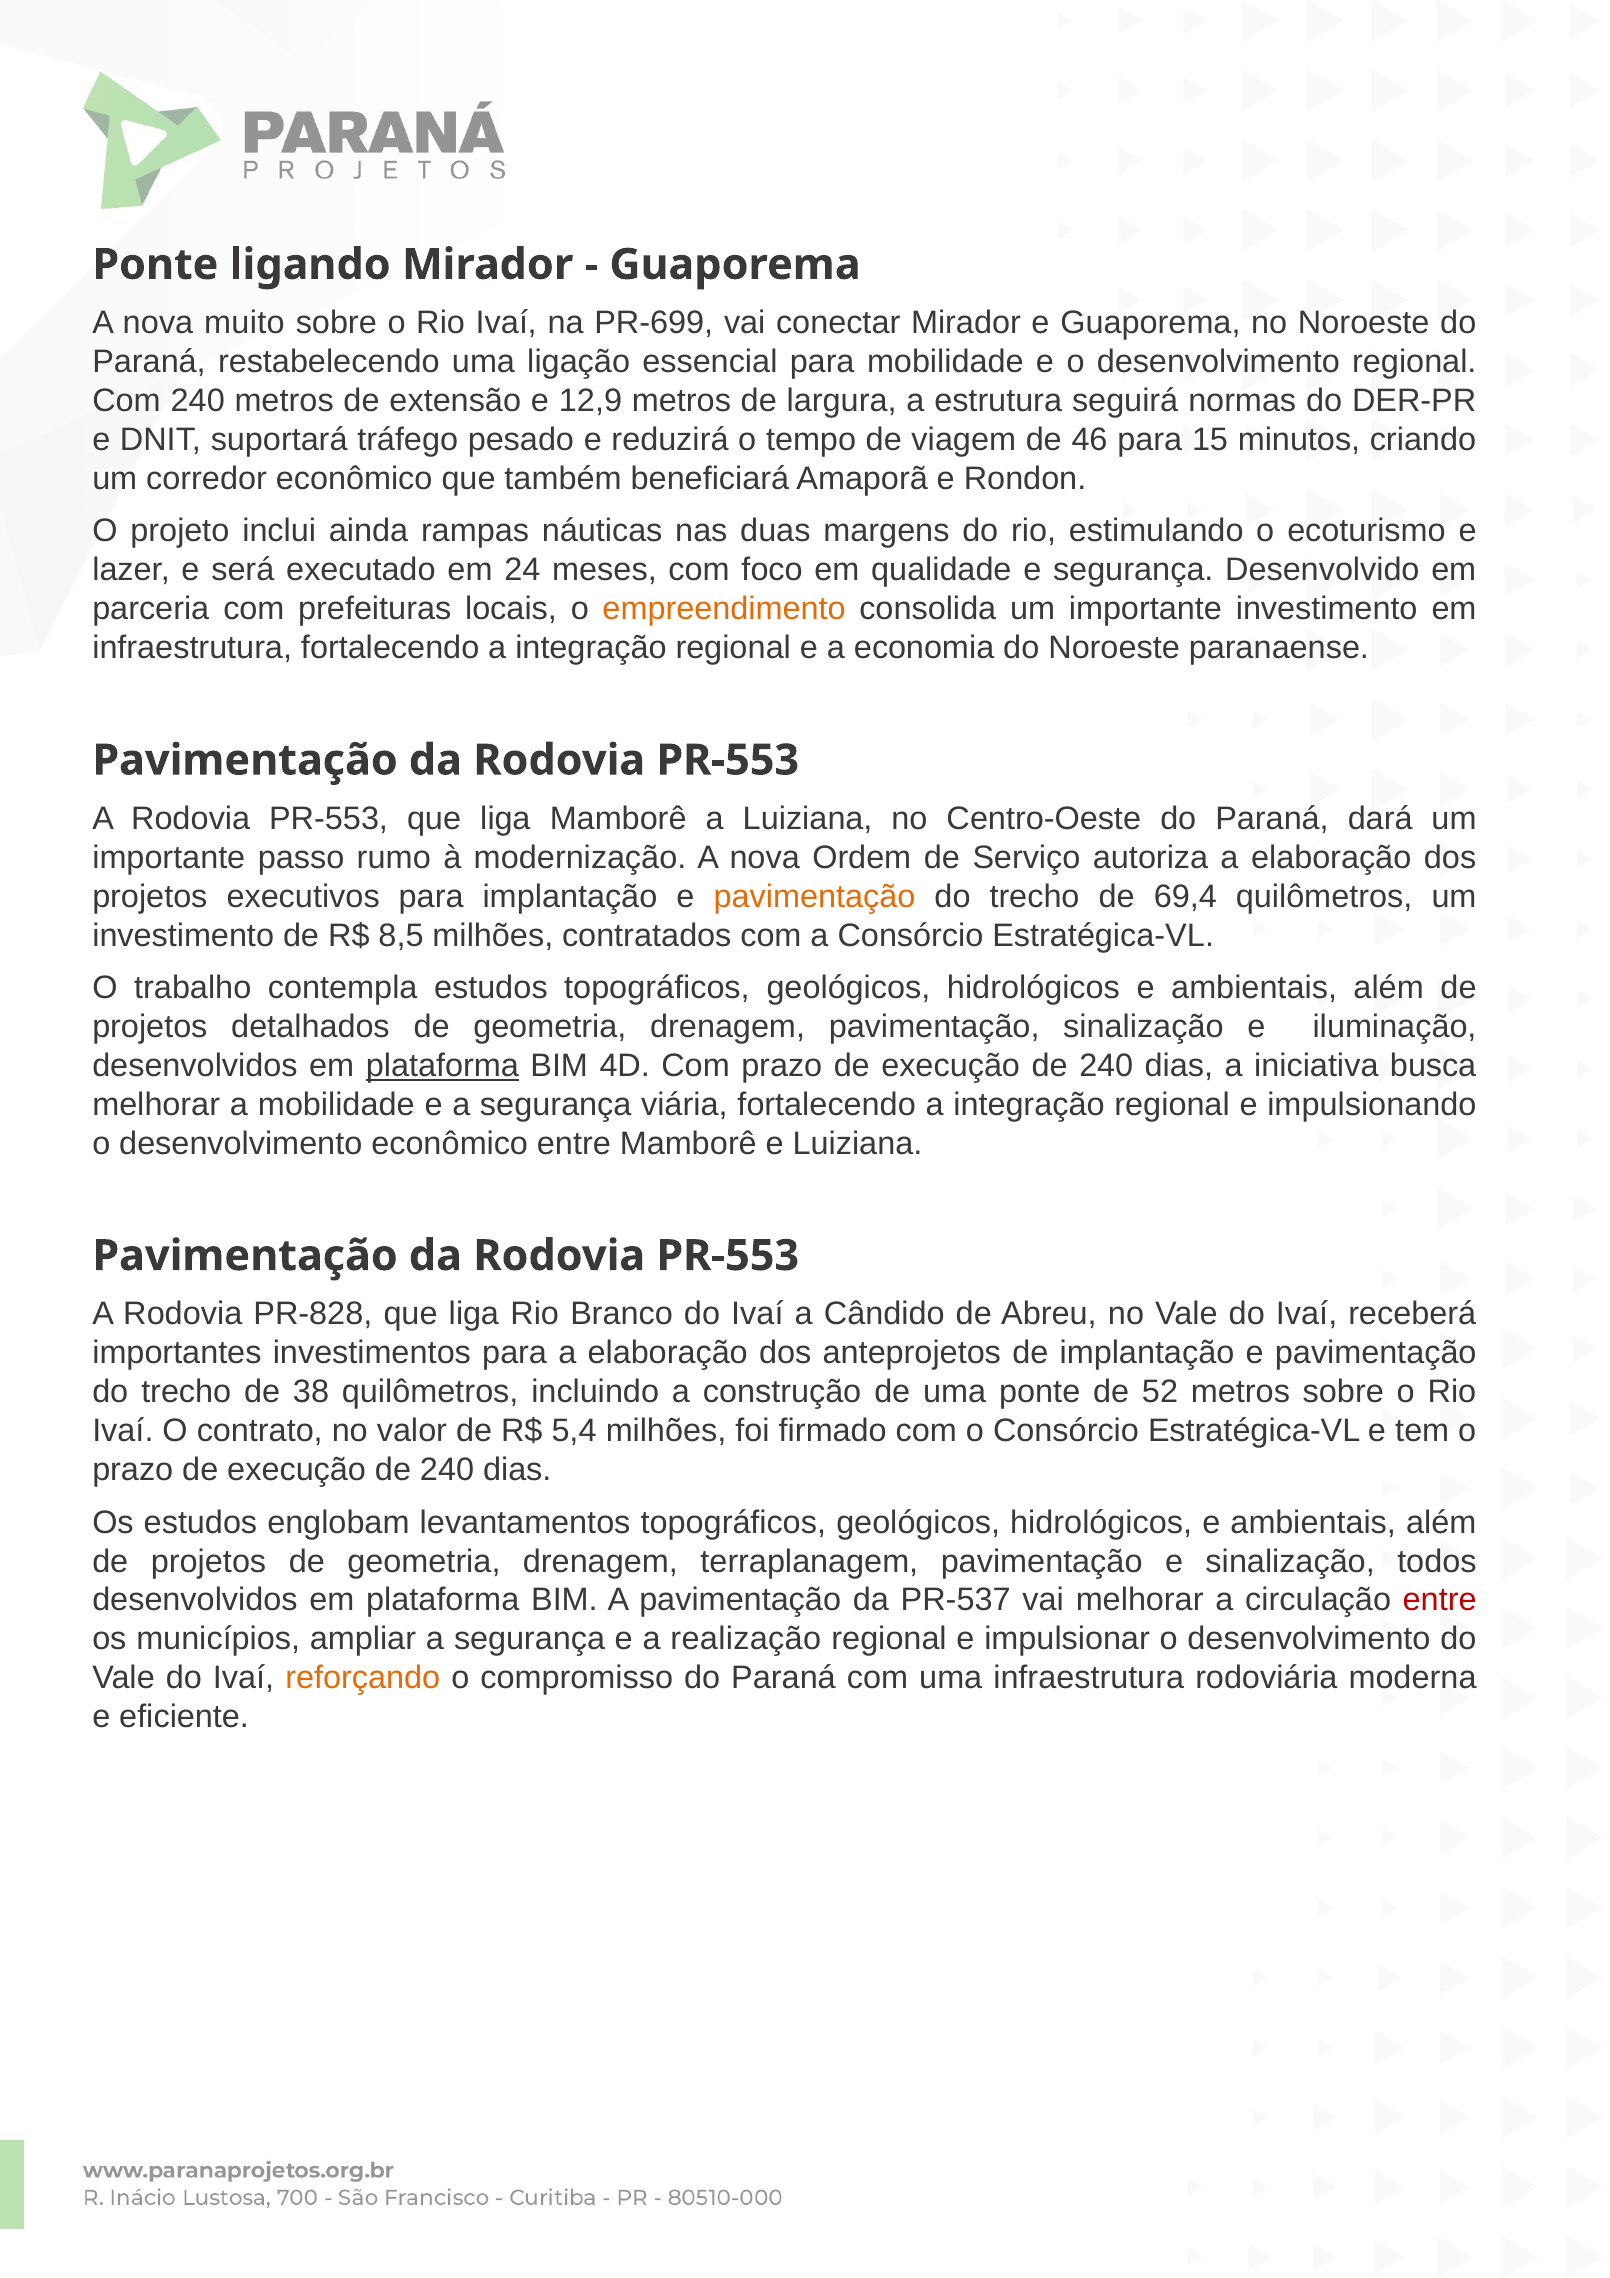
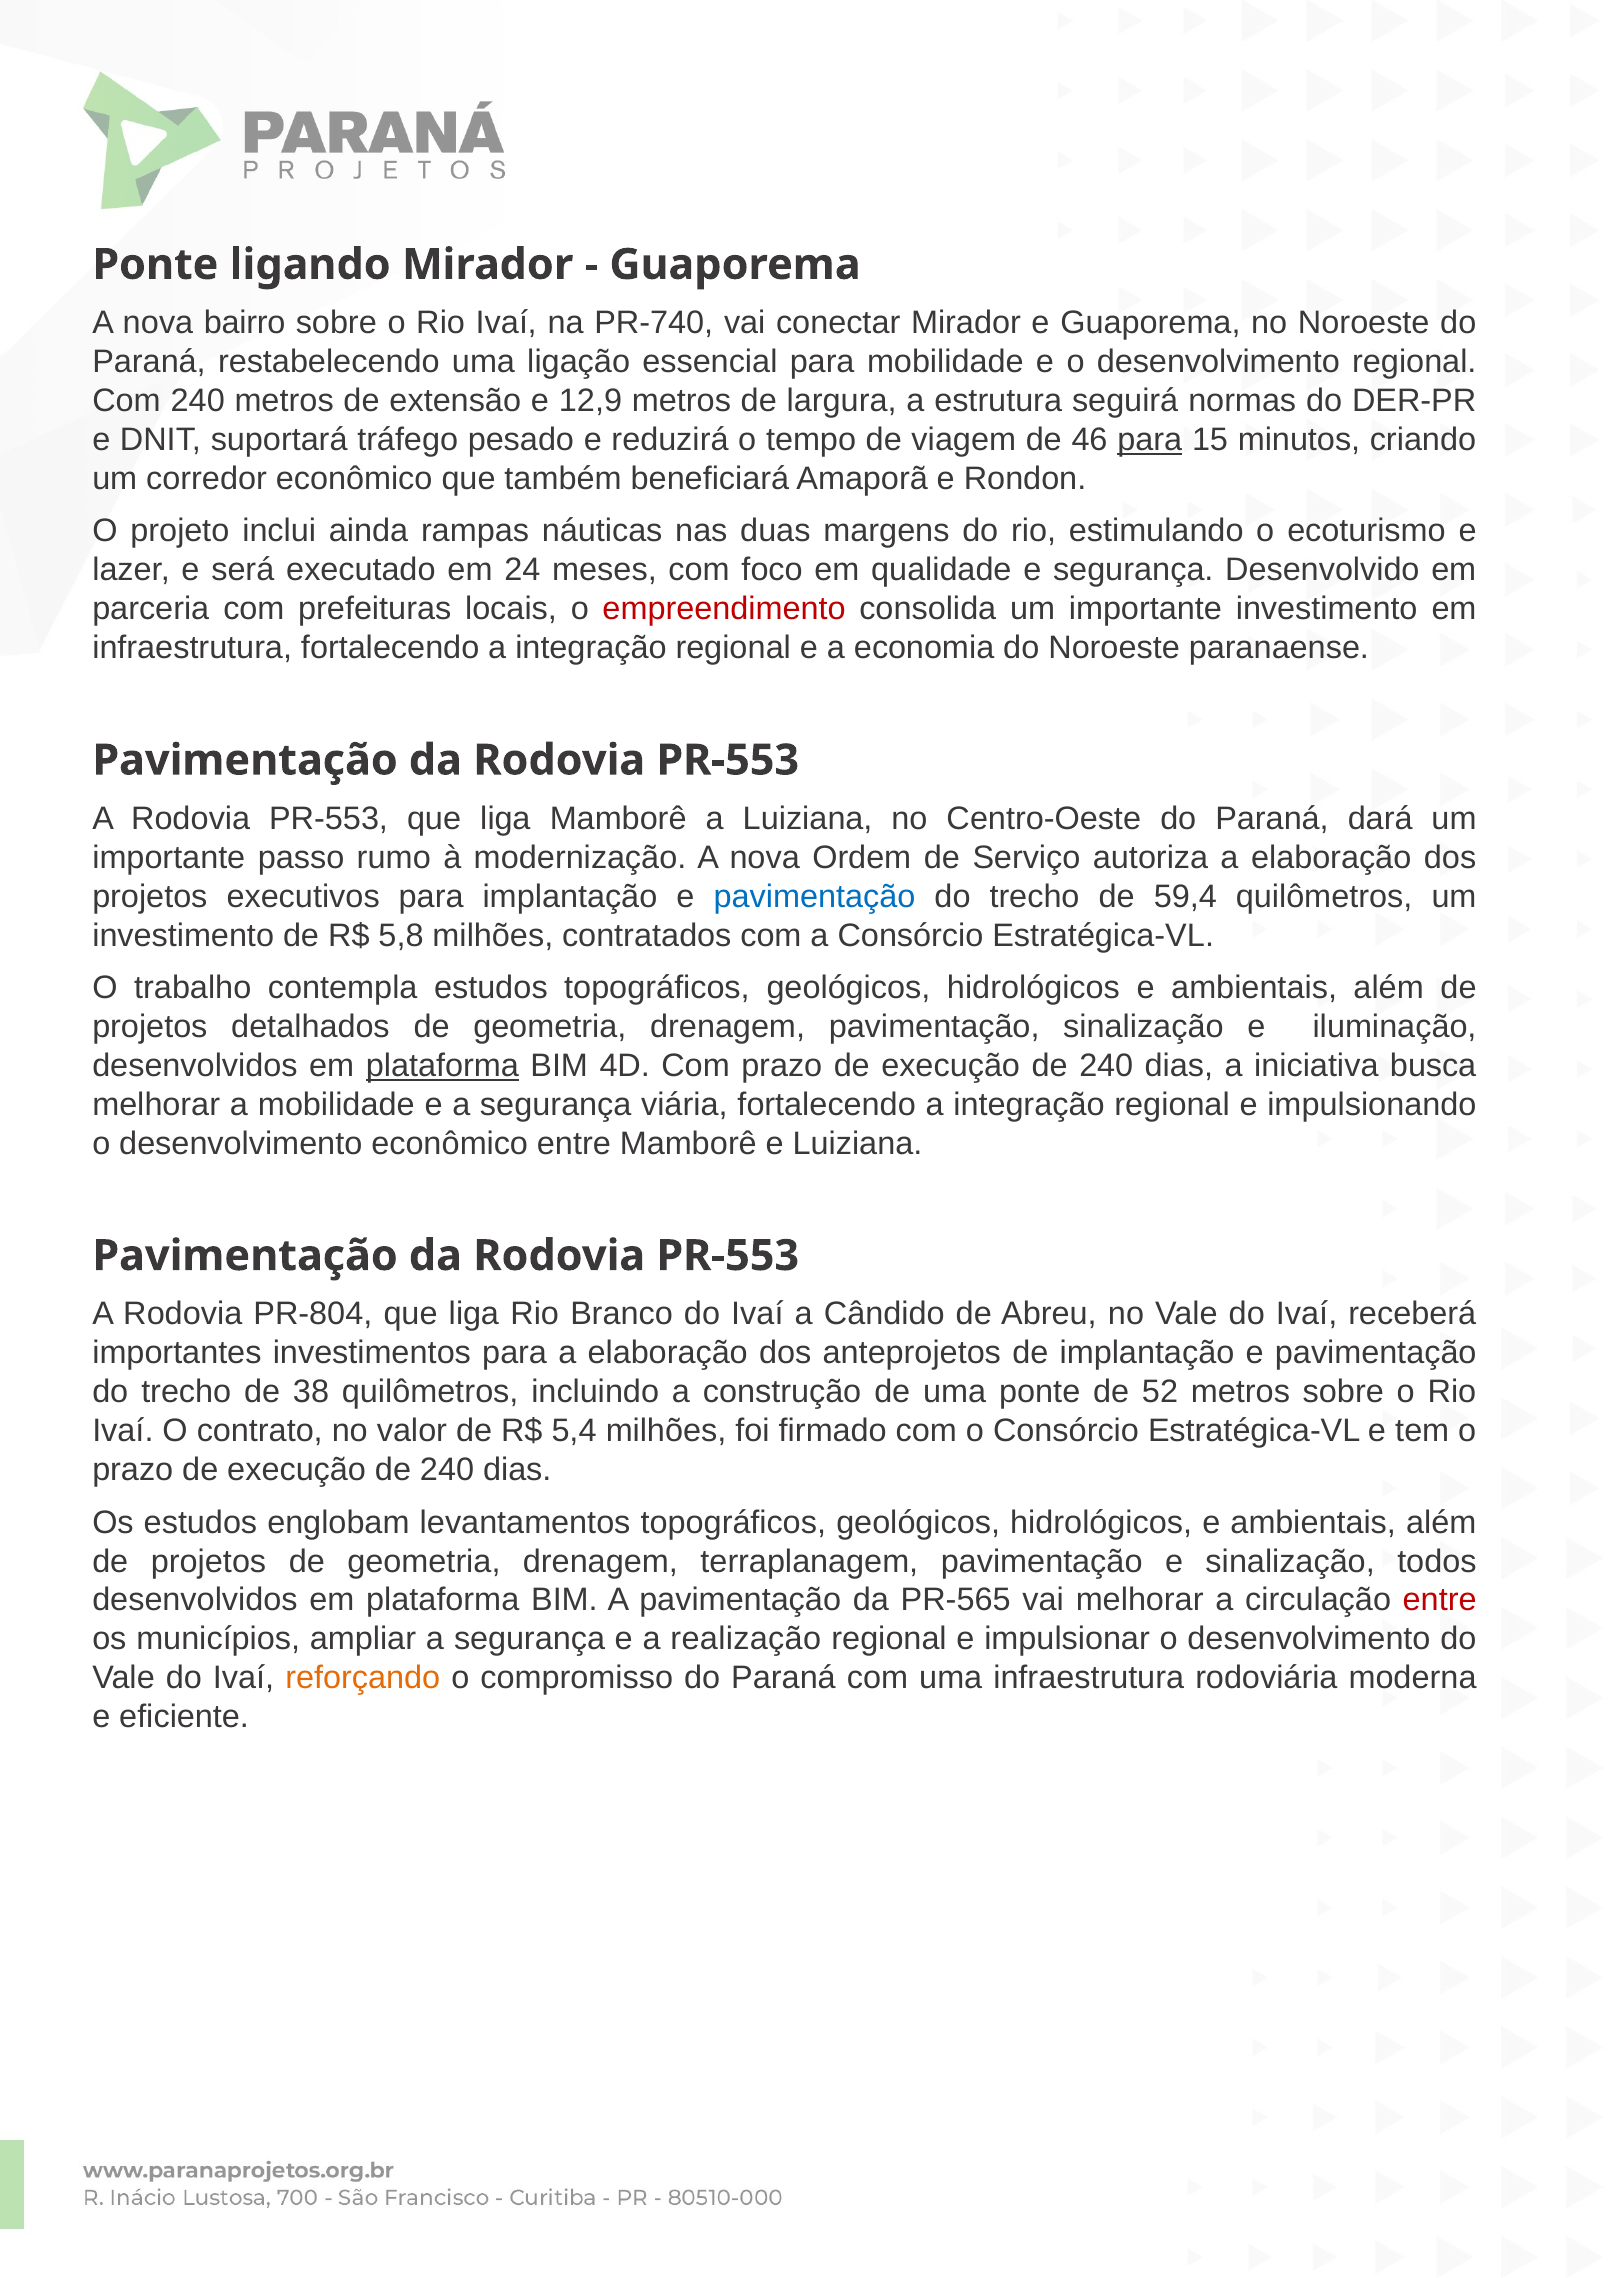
muito: muito -> bairro
PR-699: PR-699 -> PR-740
para at (1150, 440) underline: none -> present
empreendimento colour: orange -> red
pavimentação at (815, 896) colour: orange -> blue
69,4: 69,4 -> 59,4
8,5: 8,5 -> 5,8
PR-828: PR-828 -> PR-804
PR-537: PR-537 -> PR-565
